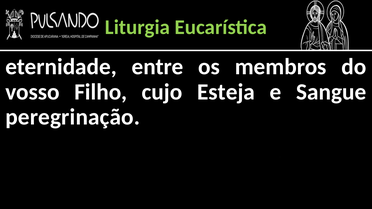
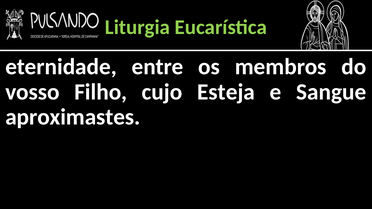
peregrinação: peregrinação -> aproximastes
